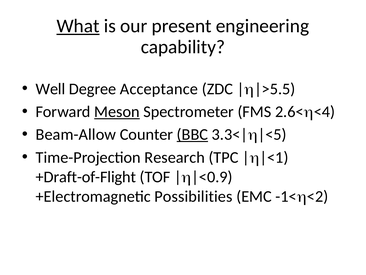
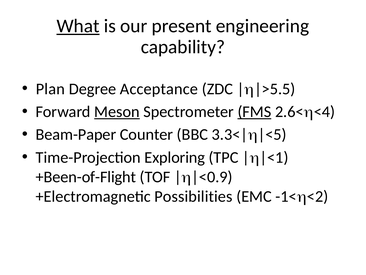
Well: Well -> Plan
FMS underline: none -> present
Beam-Allow: Beam-Allow -> Beam-Paper
BBC underline: present -> none
Research: Research -> Exploring
+Draft-of-Flight: +Draft-of-Flight -> +Been-of-Flight
